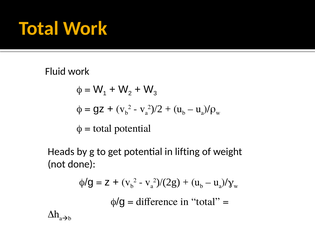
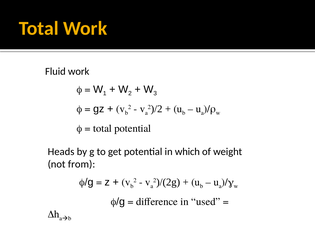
lifting: lifting -> which
done: done -> from
in total: total -> used
